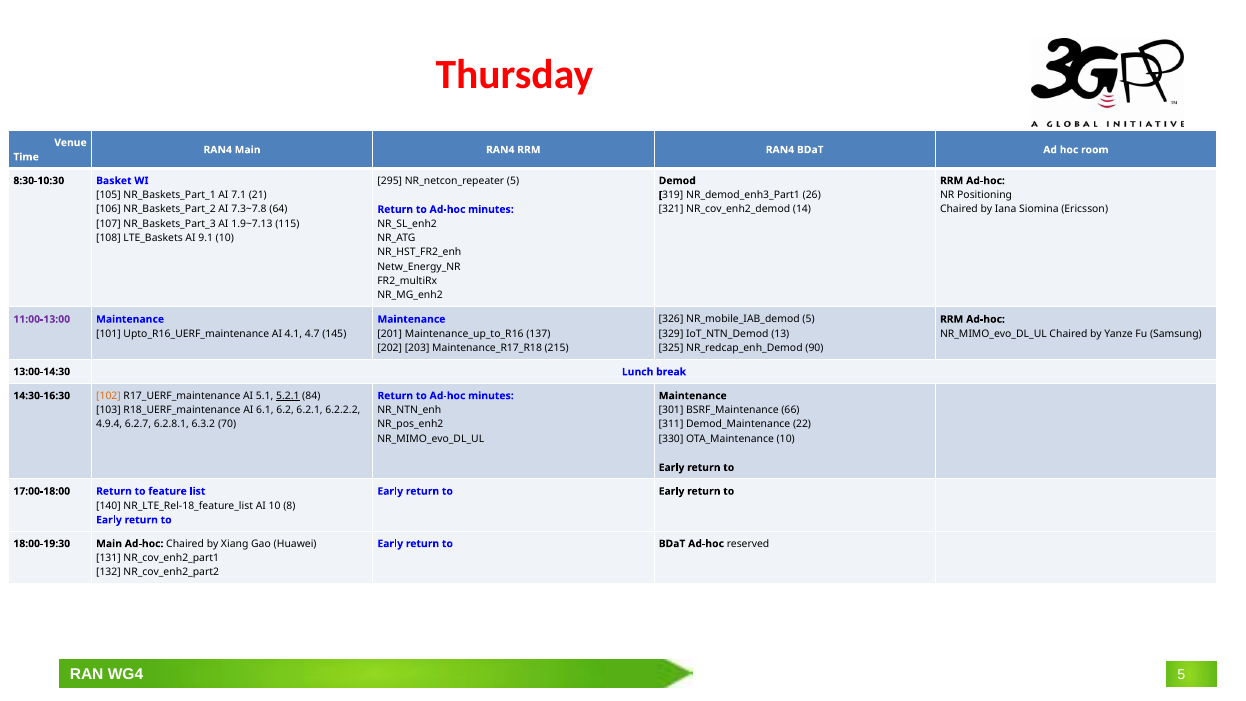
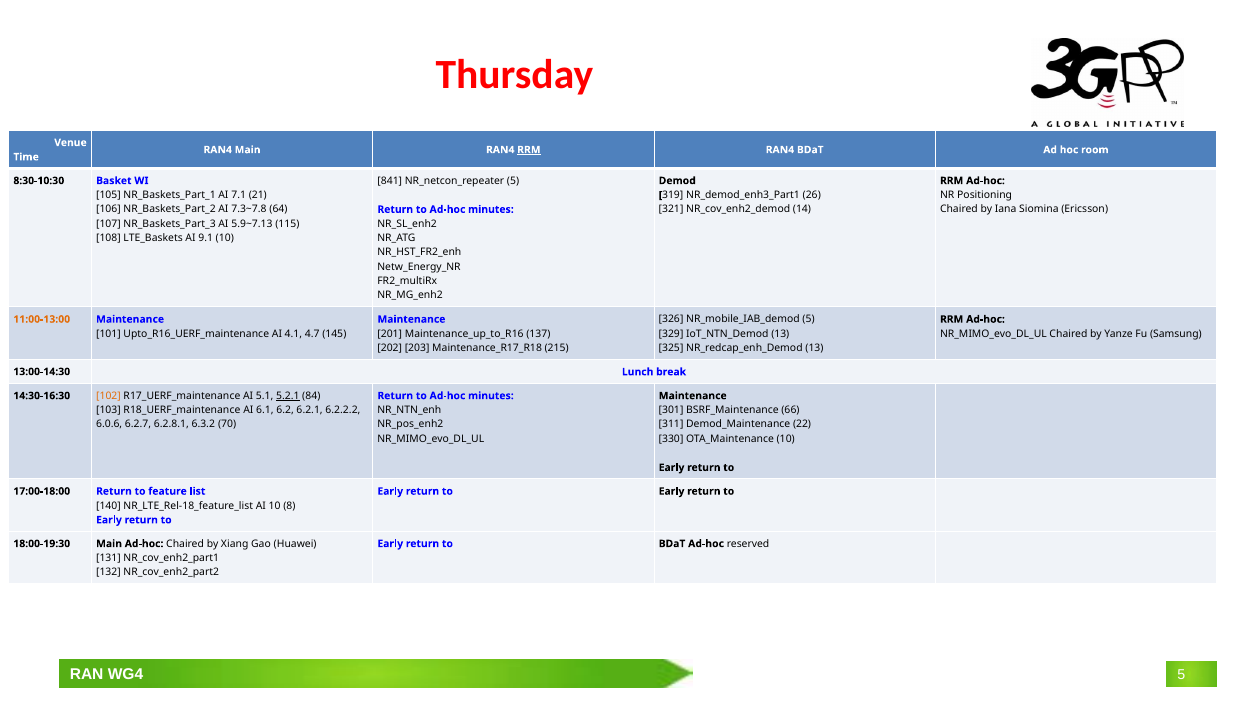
RRM at (529, 150) underline: none -> present
295: 295 -> 841
1.9~7.13: 1.9~7.13 -> 5.9~7.13
11:00-13:00 colour: purple -> orange
90 at (814, 348): 90 -> 13
4.9.4: 4.9.4 -> 6.0.6
